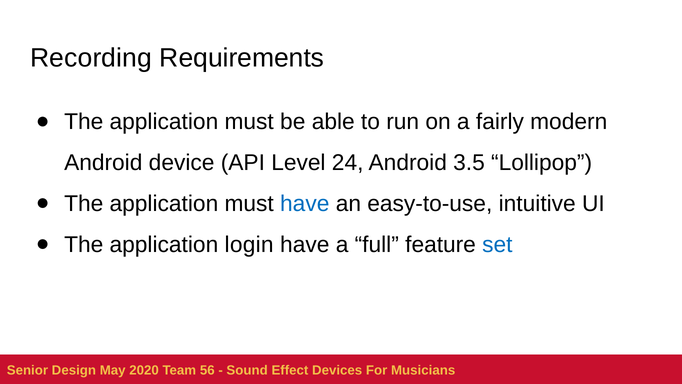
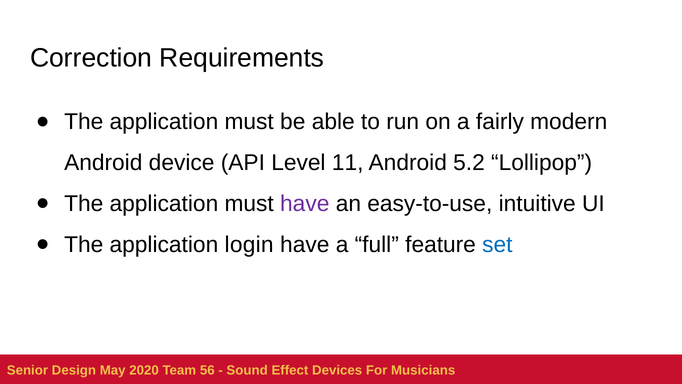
Recording: Recording -> Correction
24: 24 -> 11
3.5: 3.5 -> 5.2
have at (305, 203) colour: blue -> purple
